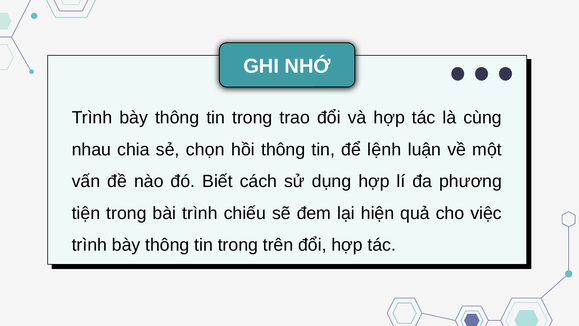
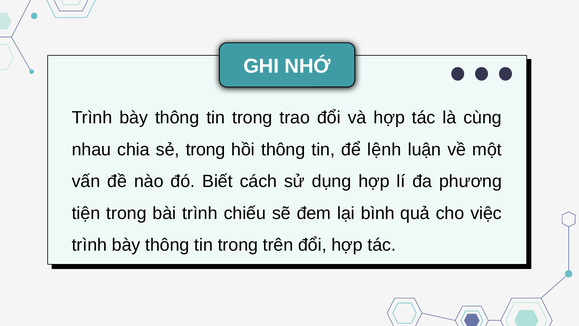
sẻ chọn: chọn -> trong
hiện: hiện -> bình
